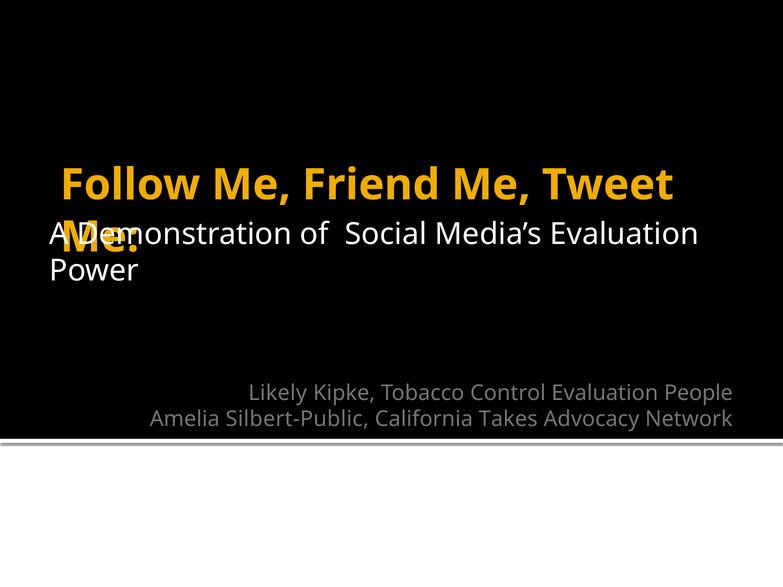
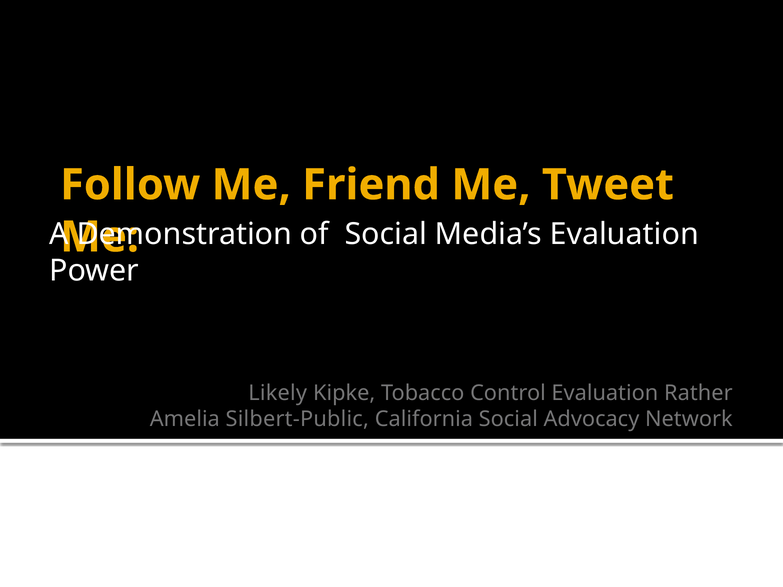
People: People -> Rather
California Takes: Takes -> Social
